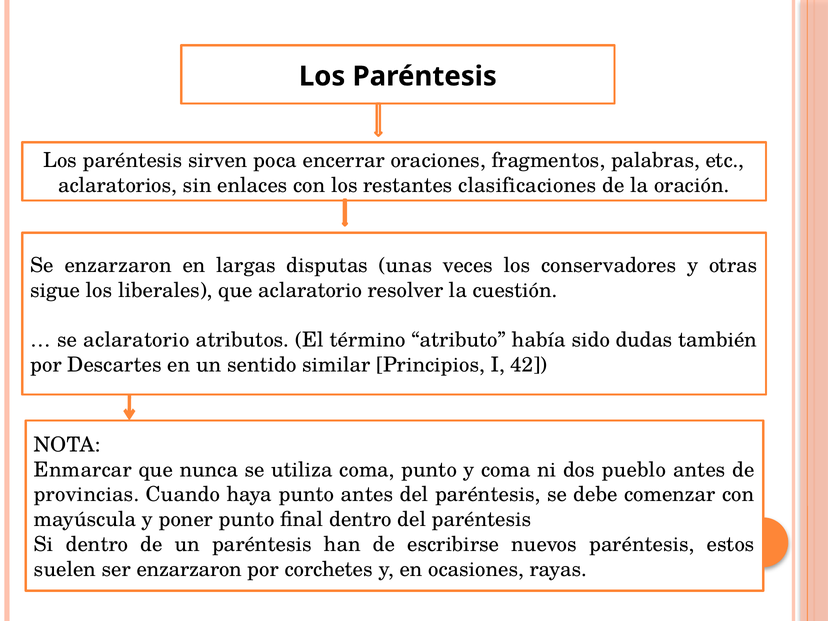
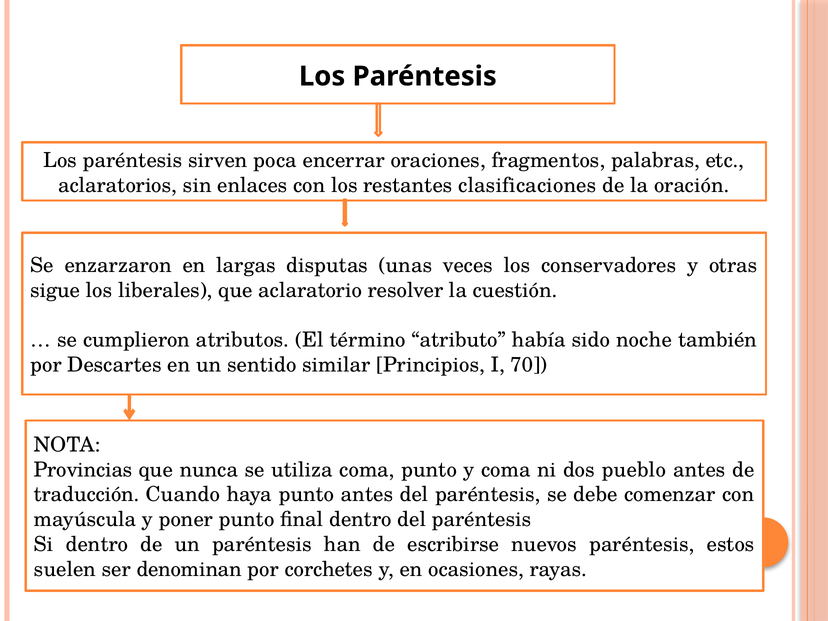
se aclaratorio: aclaratorio -> cumplieron
dudas: dudas -> noche
42: 42 -> 70
Enmarcar: Enmarcar -> Provincias
provincias: provincias -> traducción
ser enzarzaron: enzarzaron -> denominan
